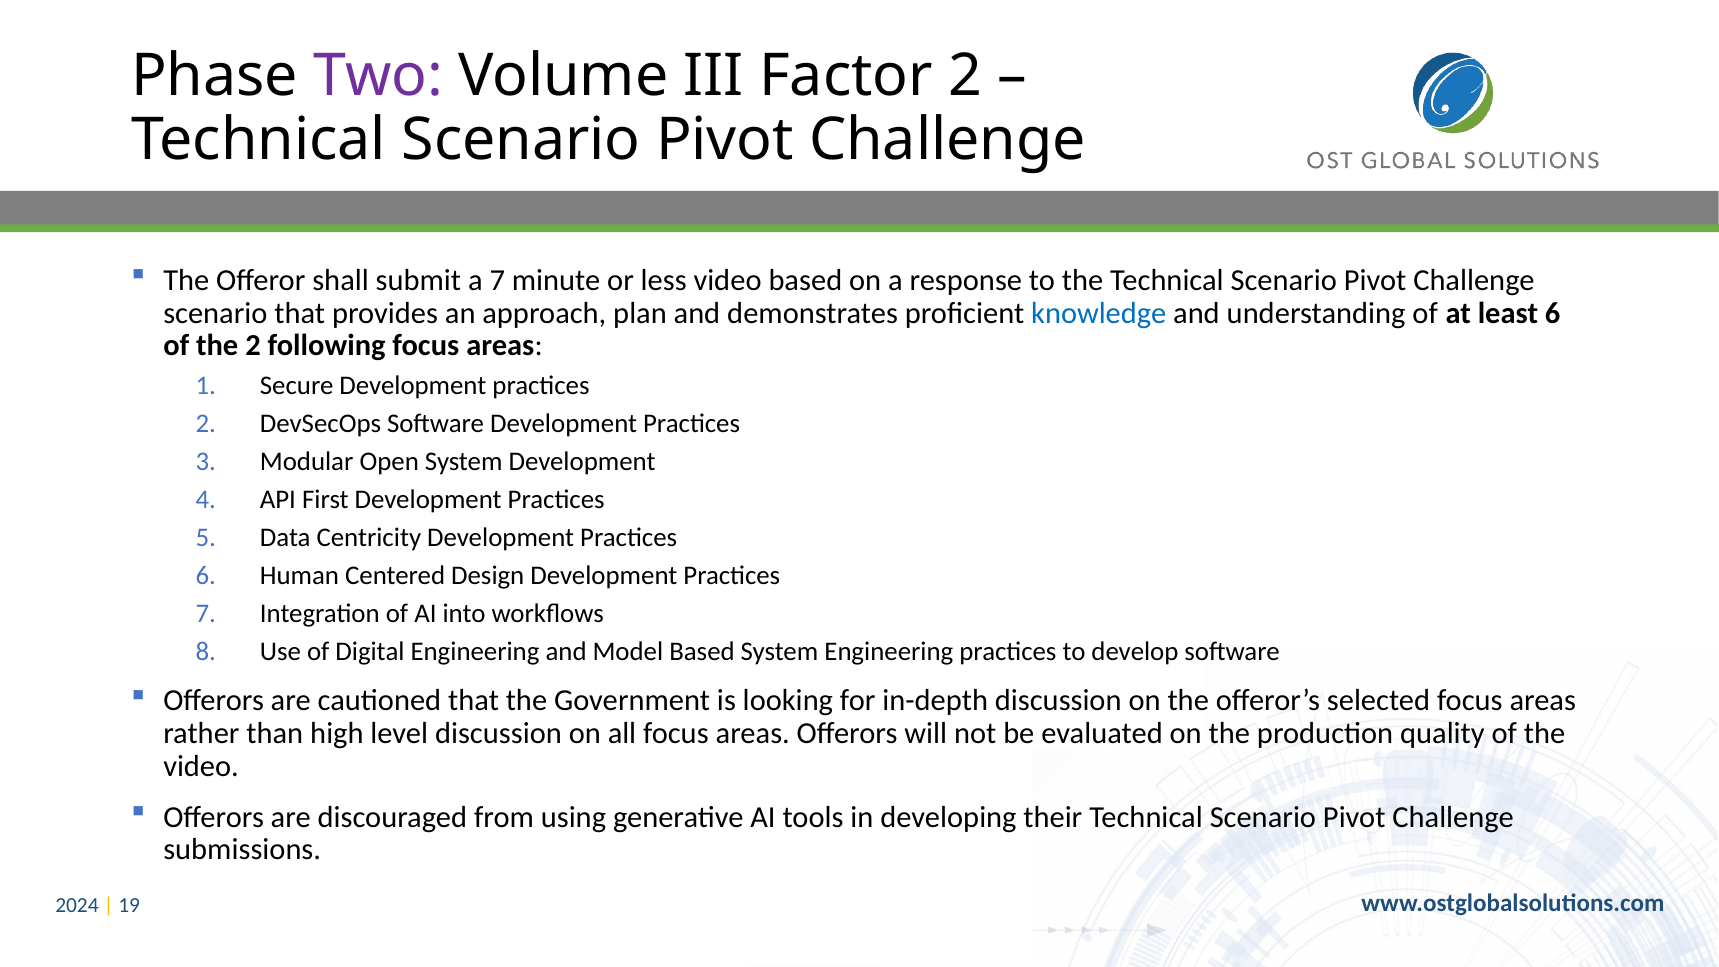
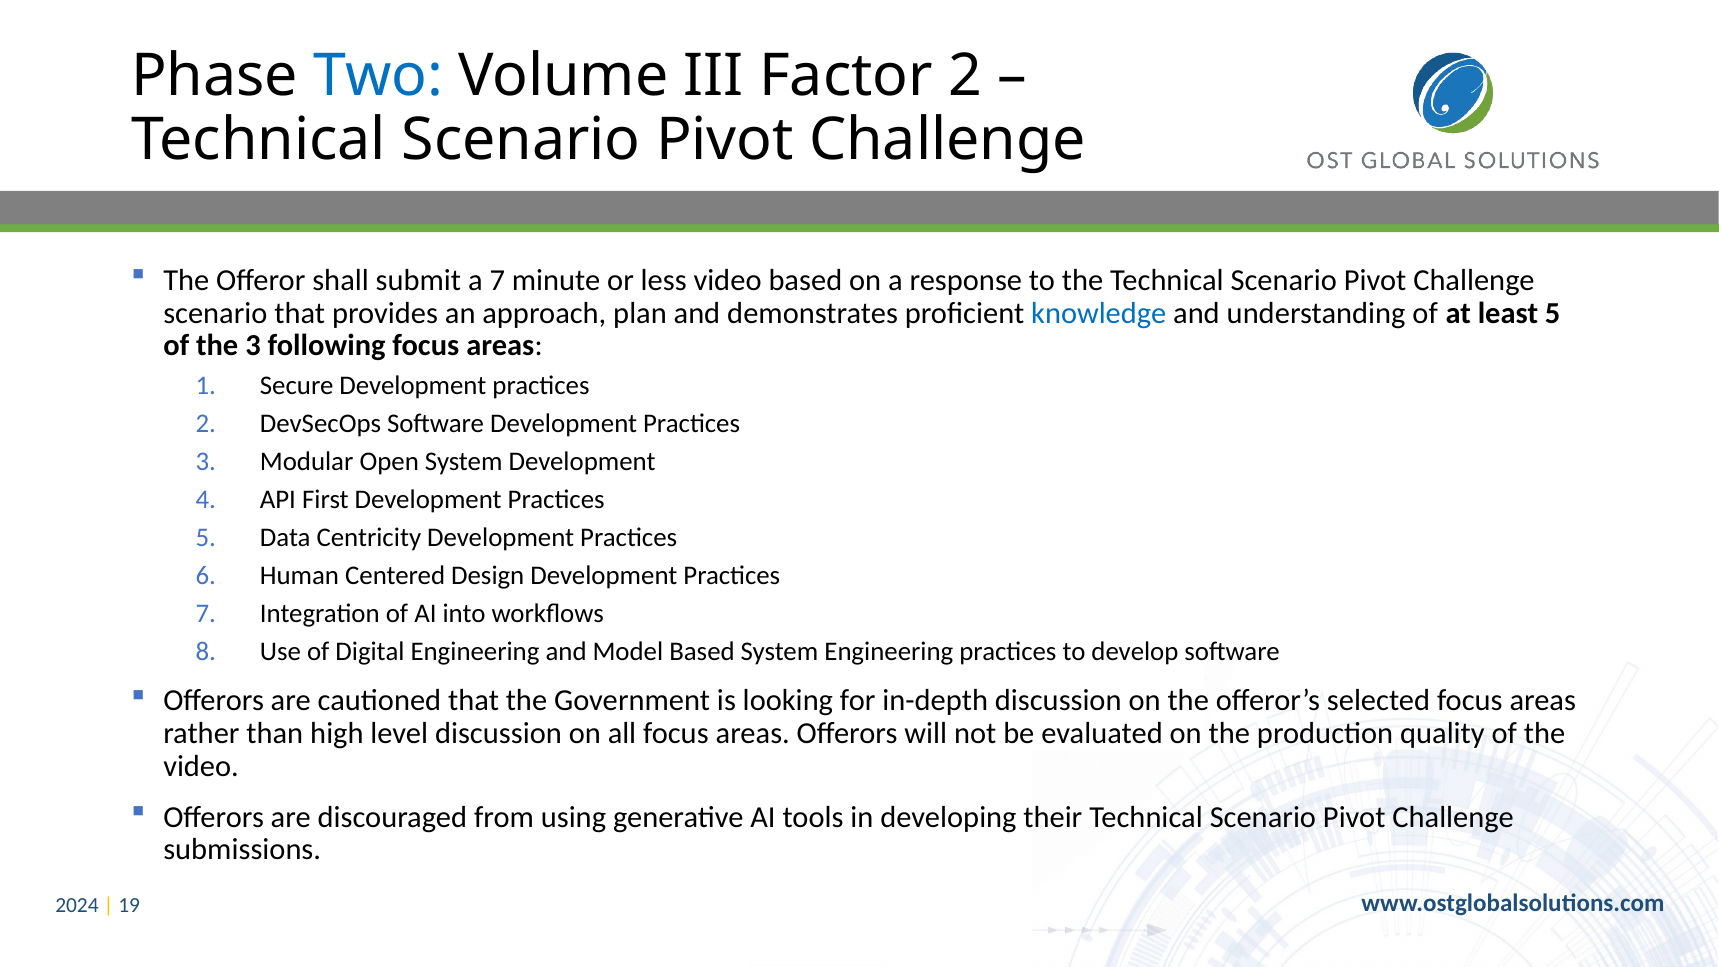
Two colour: purple -> blue
least 6: 6 -> 5
the 2: 2 -> 3
